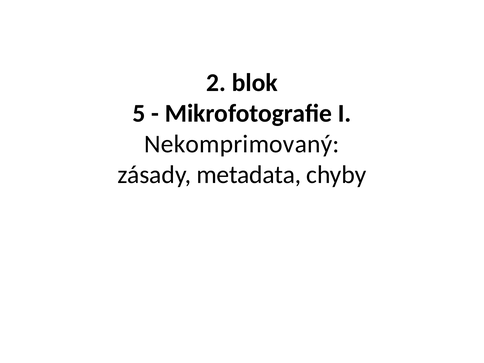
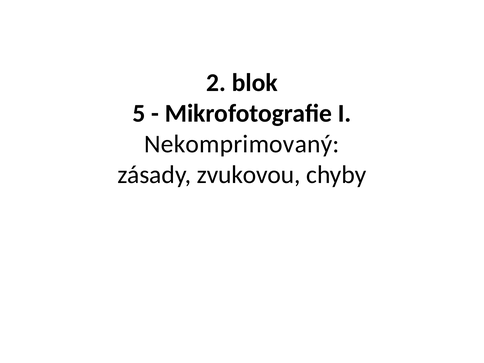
metadata: metadata -> zvukovou
